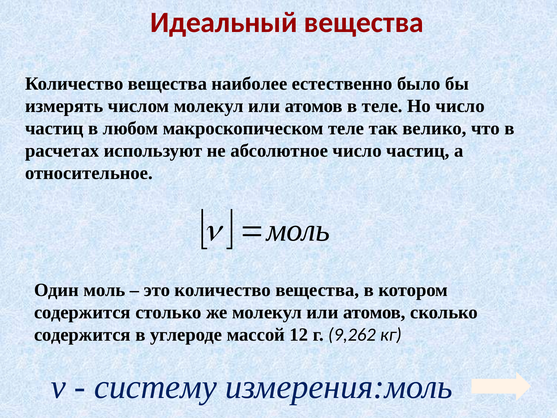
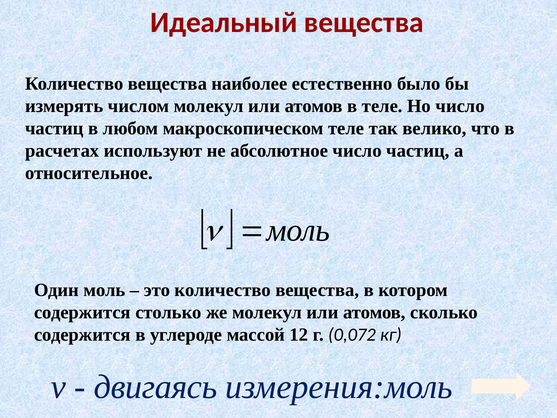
9,262: 9,262 -> 0,072
систему: систему -> двигаясь
